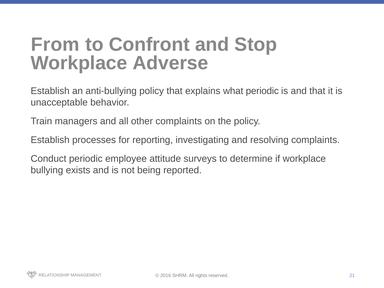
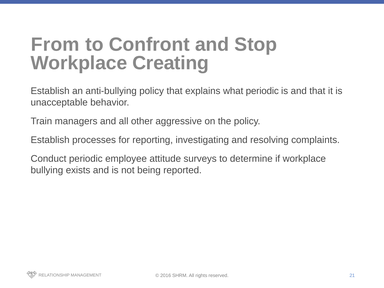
Adverse: Adverse -> Creating
other complaints: complaints -> aggressive
